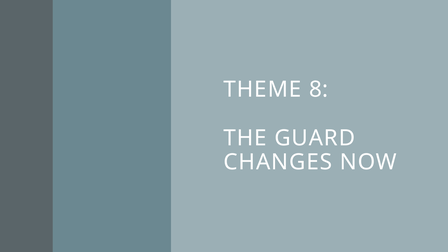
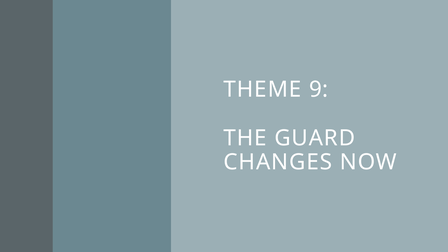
8: 8 -> 9
